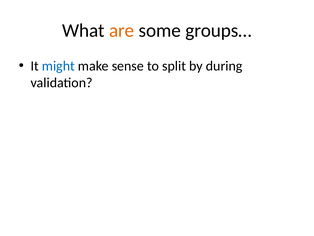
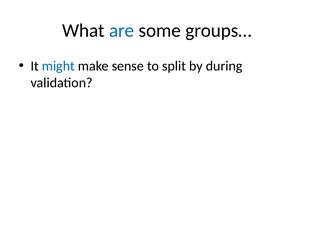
are colour: orange -> blue
